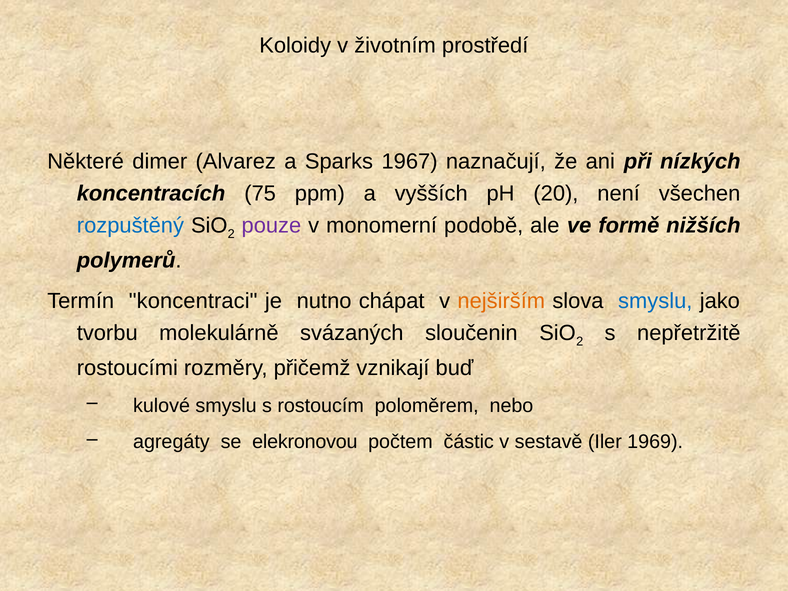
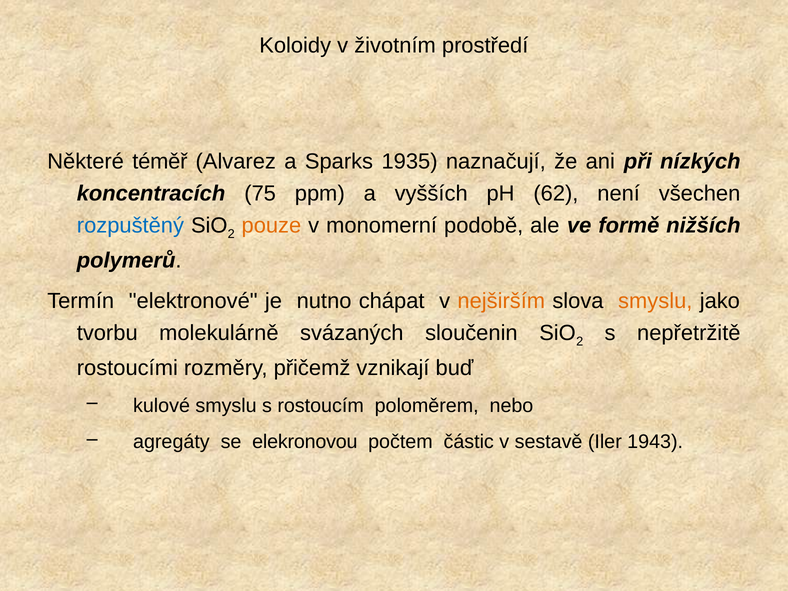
dimer: dimer -> téměř
1967: 1967 -> 1935
20: 20 -> 62
pouze colour: purple -> orange
koncentraci: koncentraci -> elektronové
smyslu at (655, 301) colour: blue -> orange
1969: 1969 -> 1943
